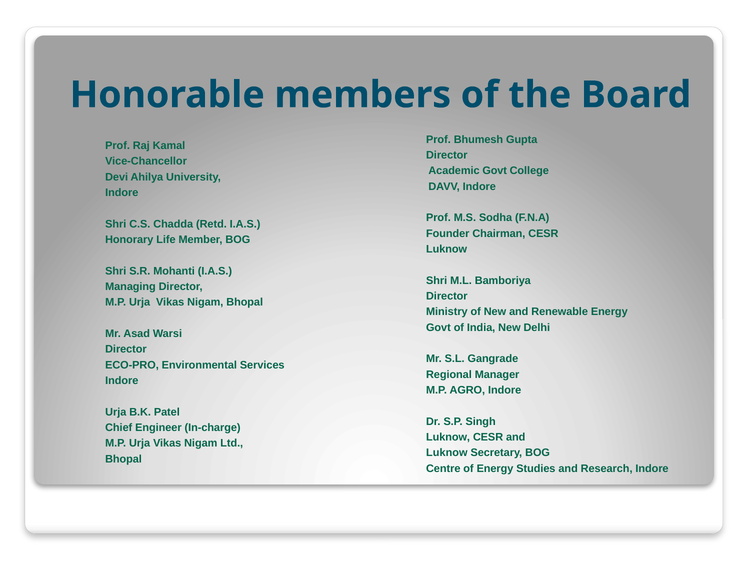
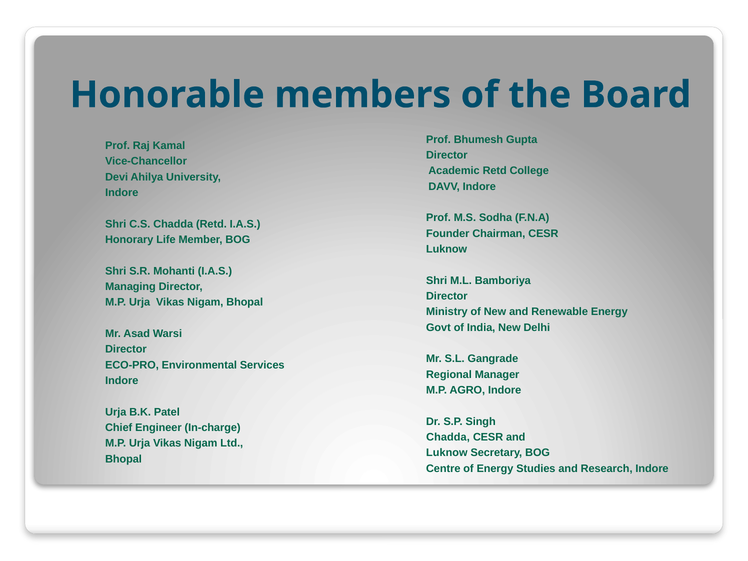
Academic Govt: Govt -> Retd
Luknow at (448, 437): Luknow -> Chadda
